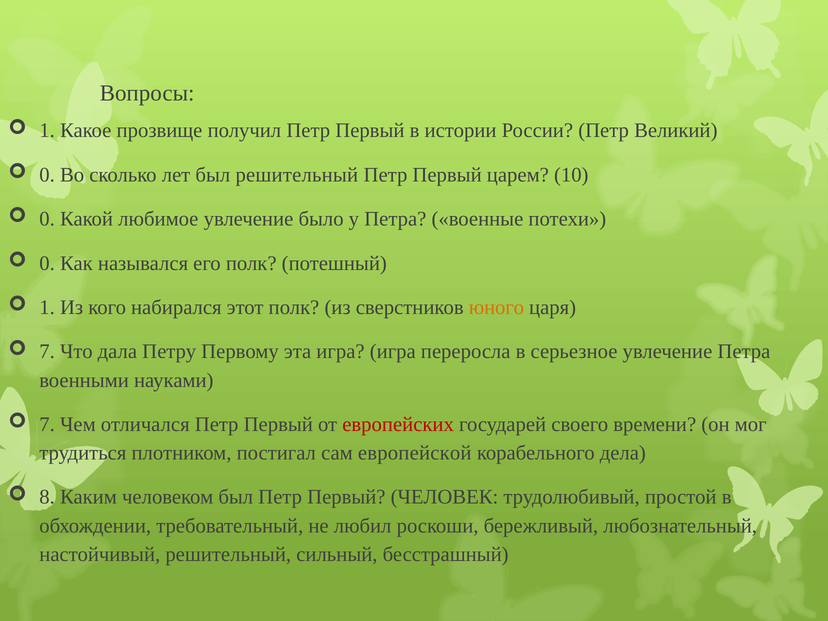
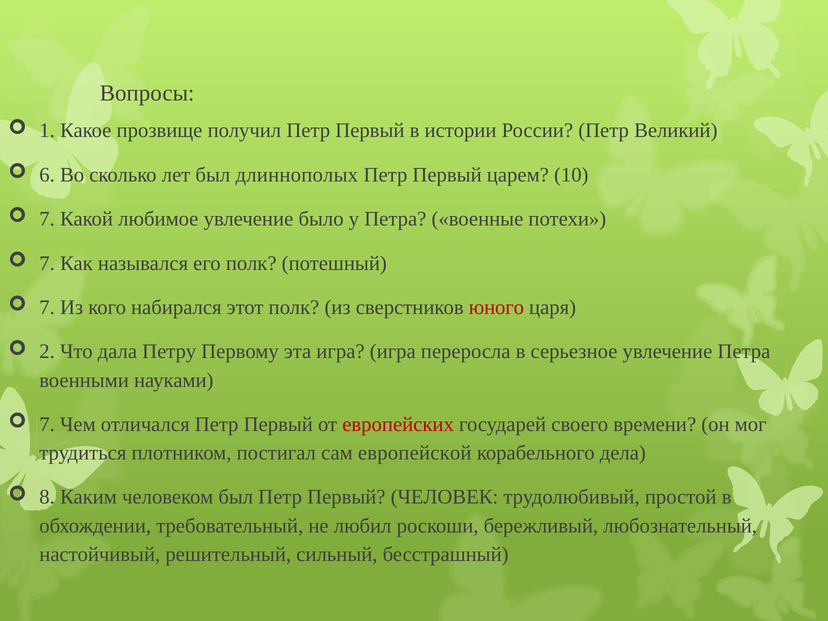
0 at (47, 175): 0 -> 6
был решительный: решительный -> длиннополых
0 at (47, 219): 0 -> 7
0 at (47, 263): 0 -> 7
1 at (47, 307): 1 -> 7
юного colour: orange -> red
7 at (47, 352): 7 -> 2
